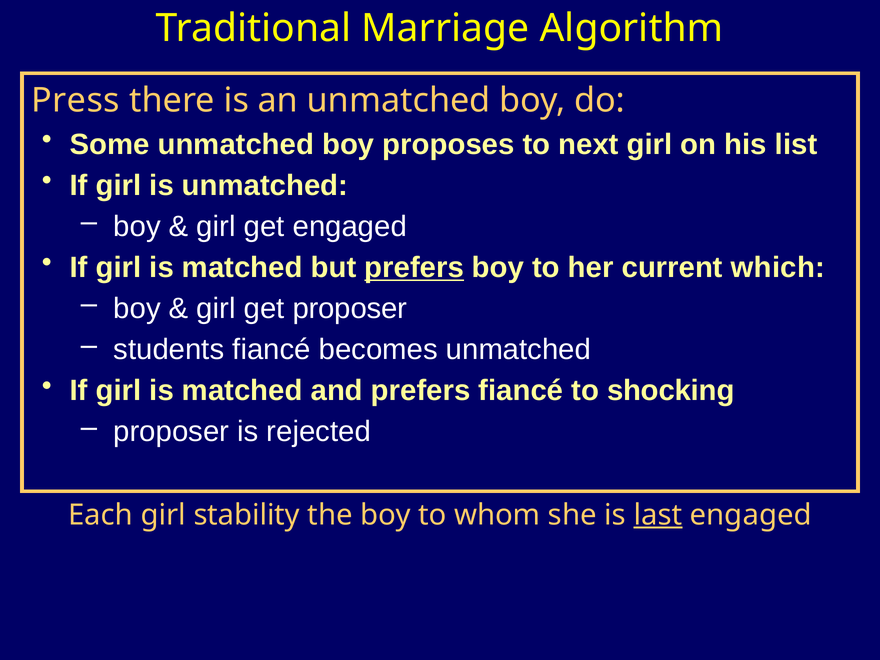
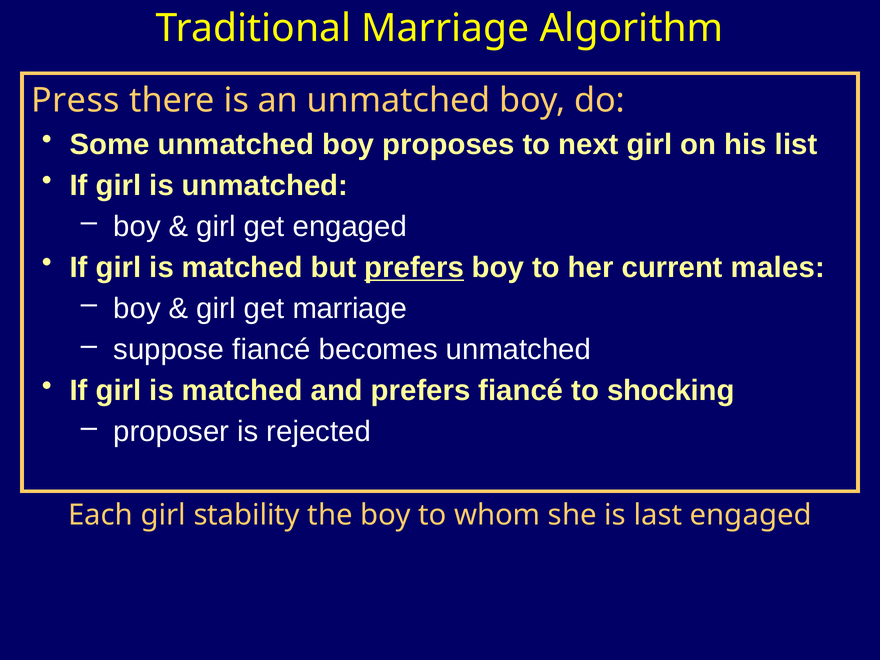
which: which -> males
get proposer: proposer -> marriage
students: students -> suppose
last underline: present -> none
